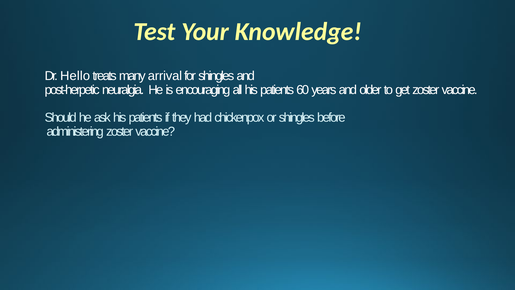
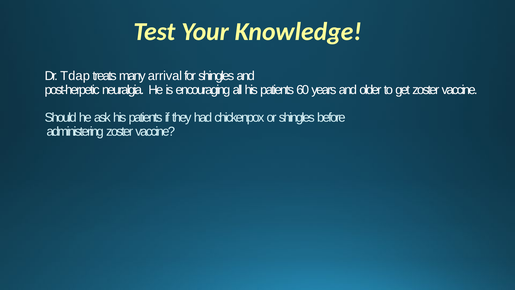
Hello: Hello -> Tdap
